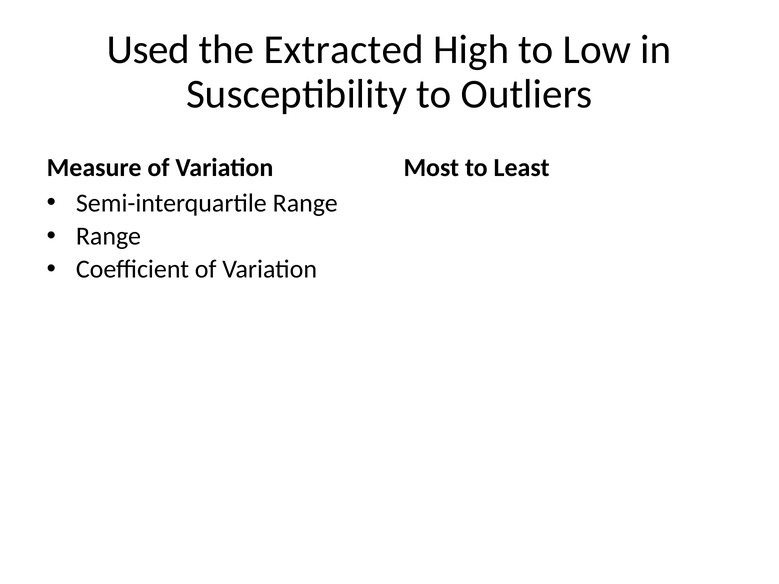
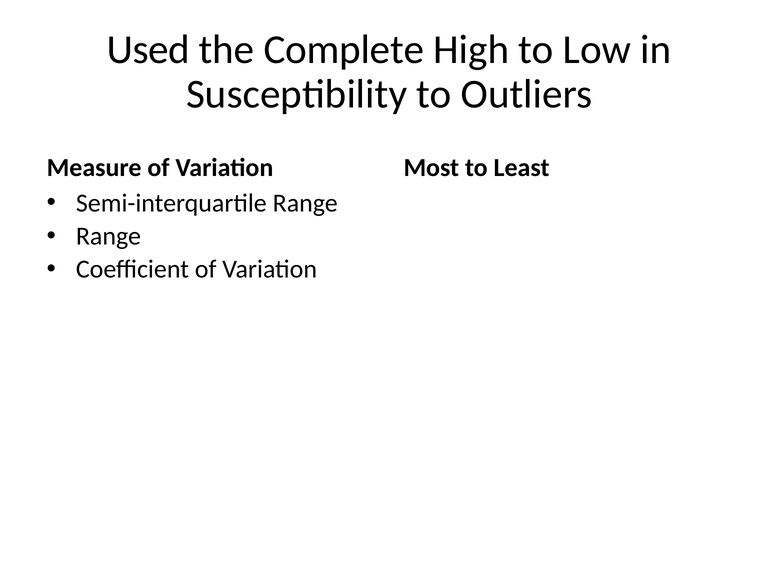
Extracted: Extracted -> Complete
